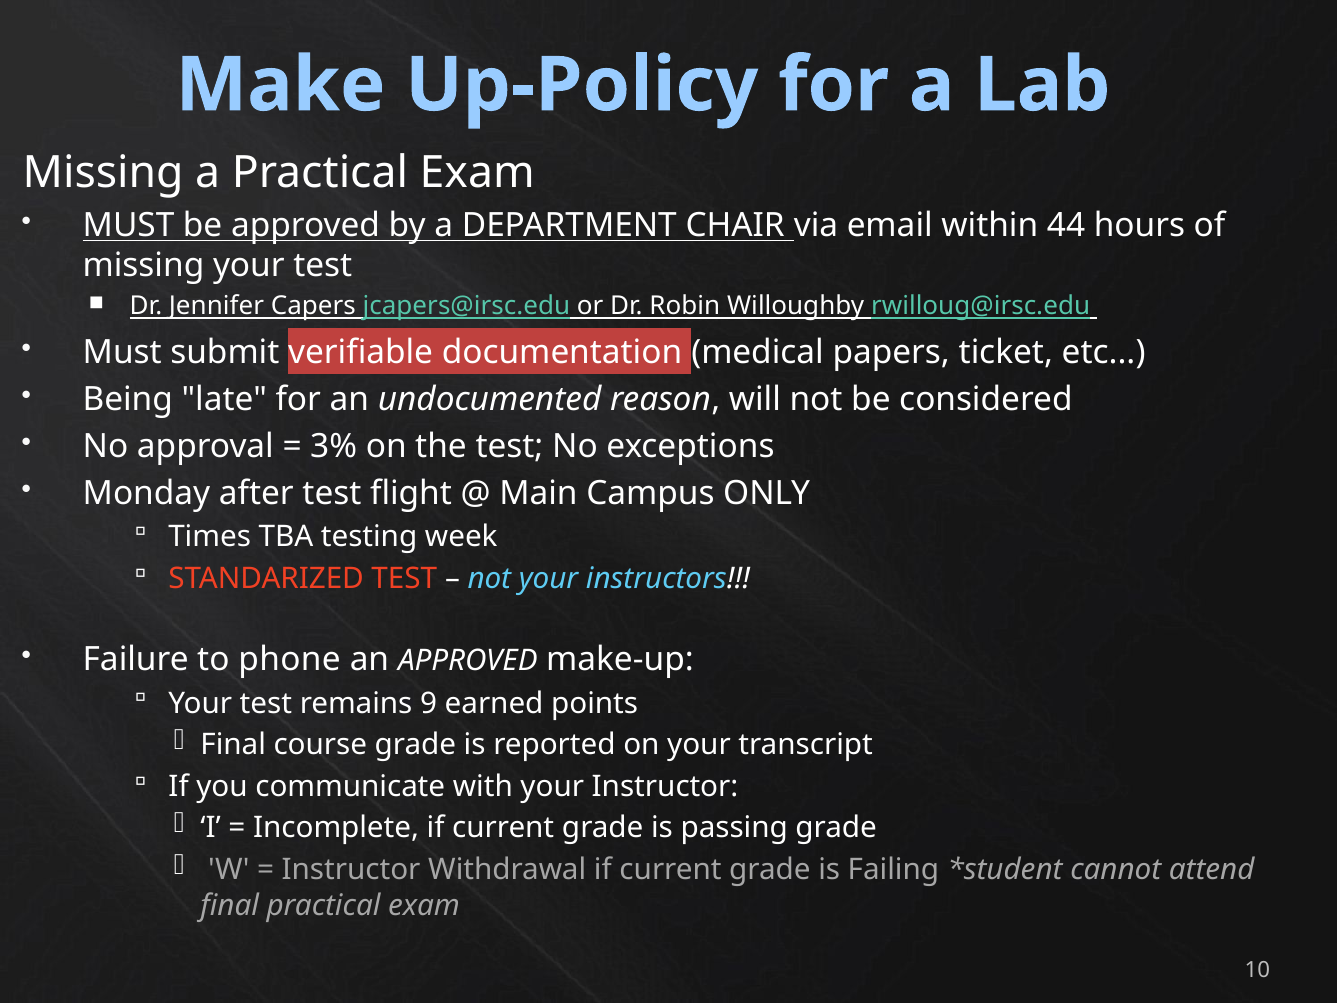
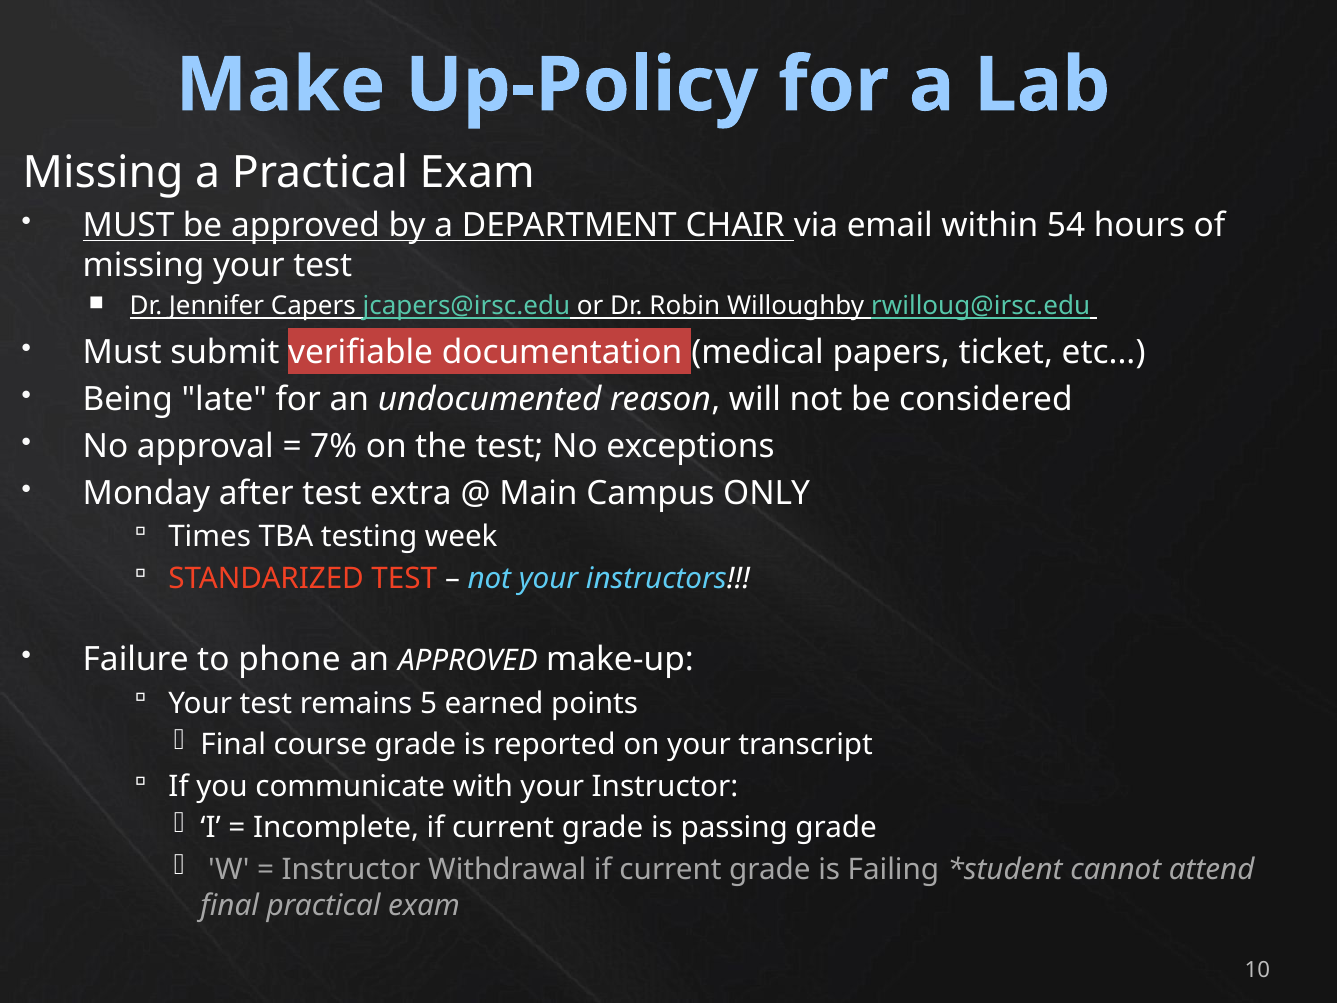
44: 44 -> 54
3%: 3% -> 7%
flight: flight -> extra
9: 9 -> 5
